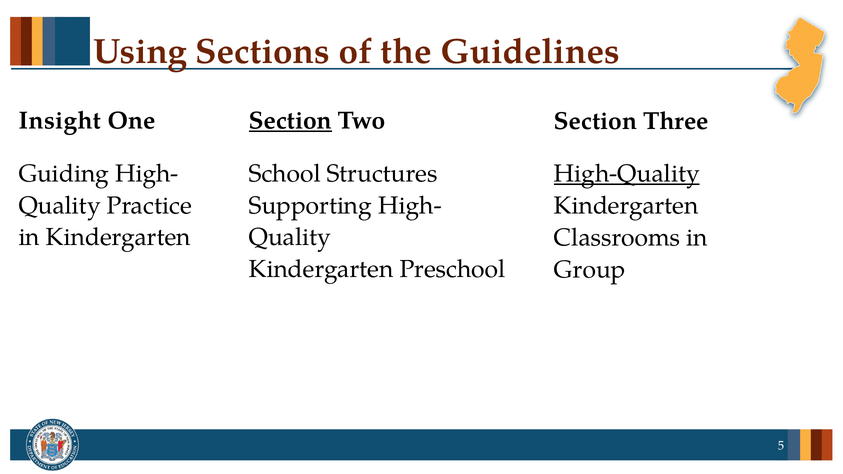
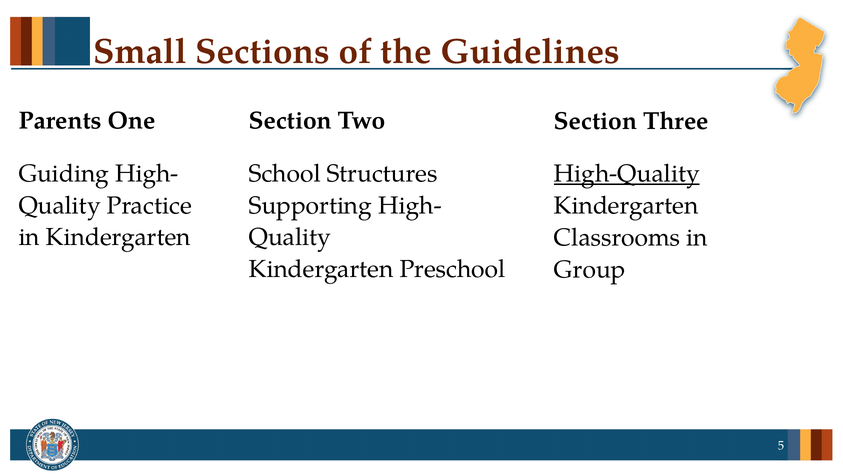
Using: Using -> Small
Insight: Insight -> Parents
Section at (290, 121) underline: present -> none
